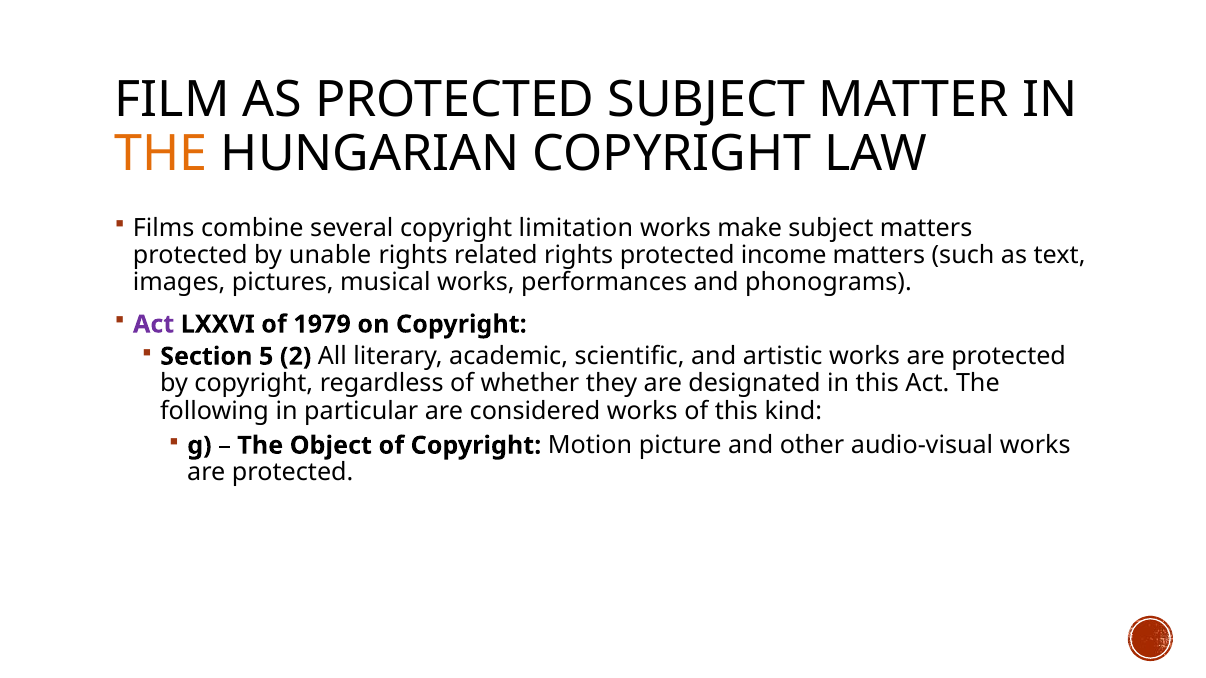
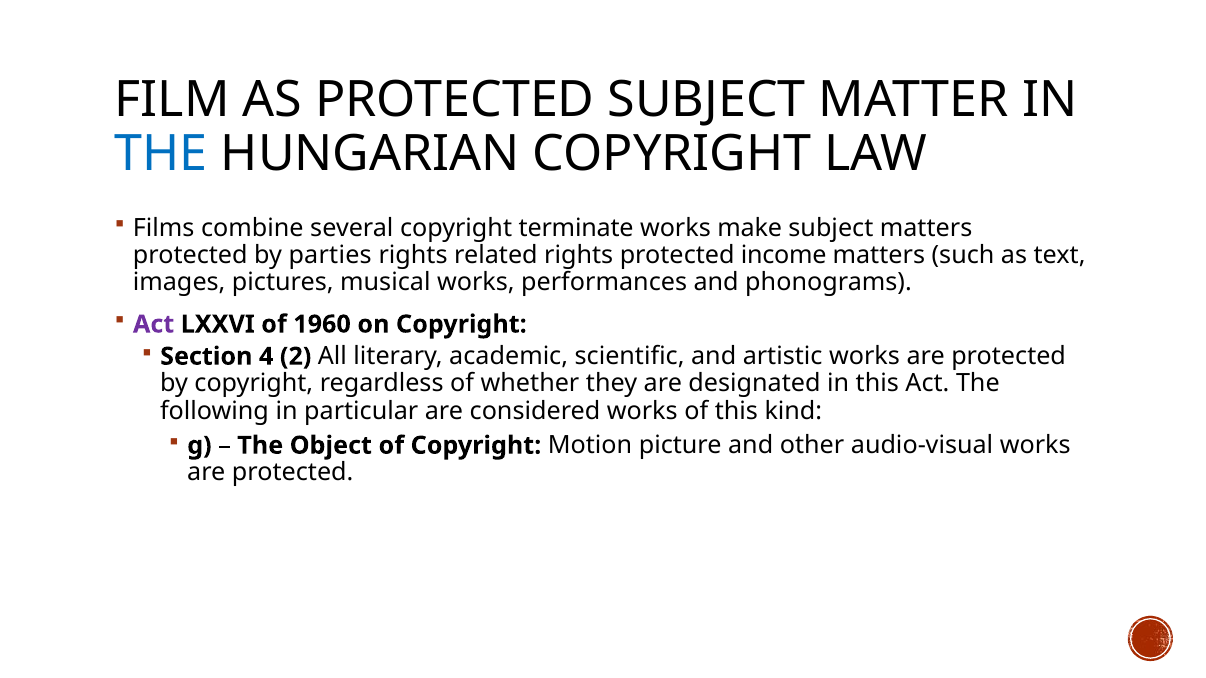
THE at (161, 154) colour: orange -> blue
limitation: limitation -> terminate
unable: unable -> parties
1979: 1979 -> 1960
5: 5 -> 4
